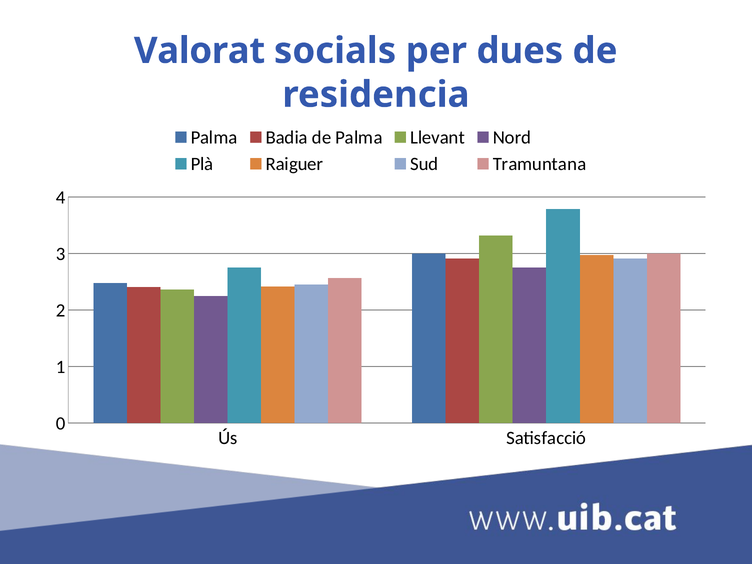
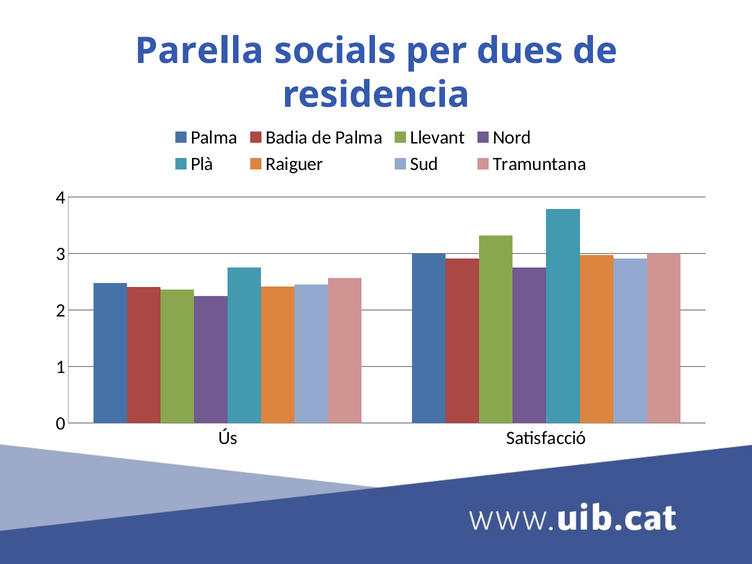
Valorat: Valorat -> Parella
